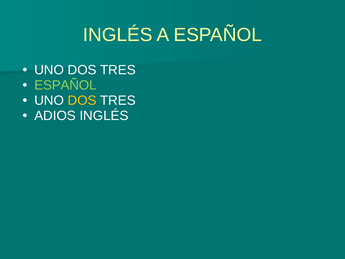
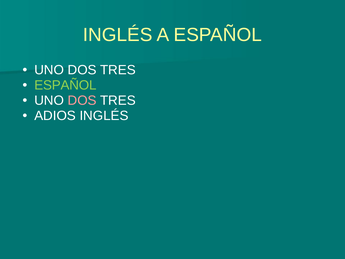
DOS at (82, 100) colour: yellow -> pink
